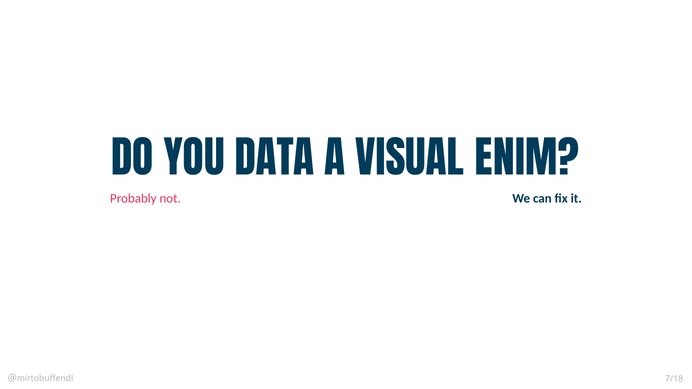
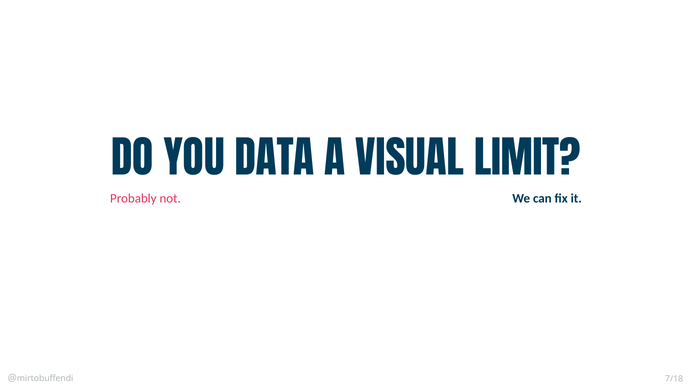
ENIM: ENIM -> LIMIT
